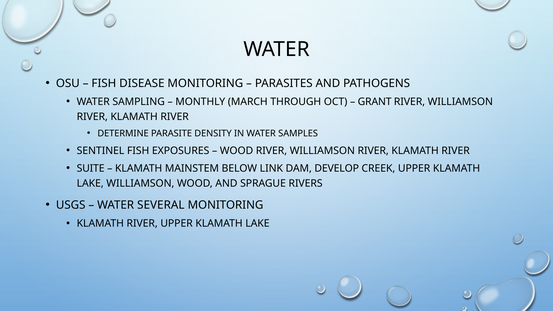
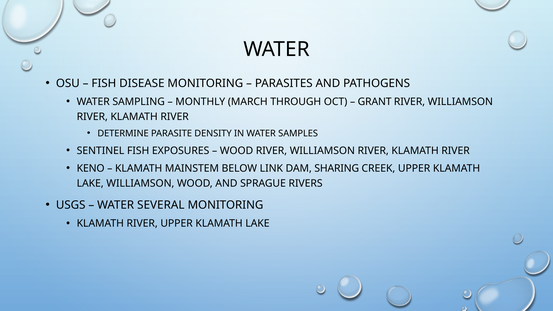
SUITE: SUITE -> KENO
DEVELOP: DEVELOP -> SHARING
